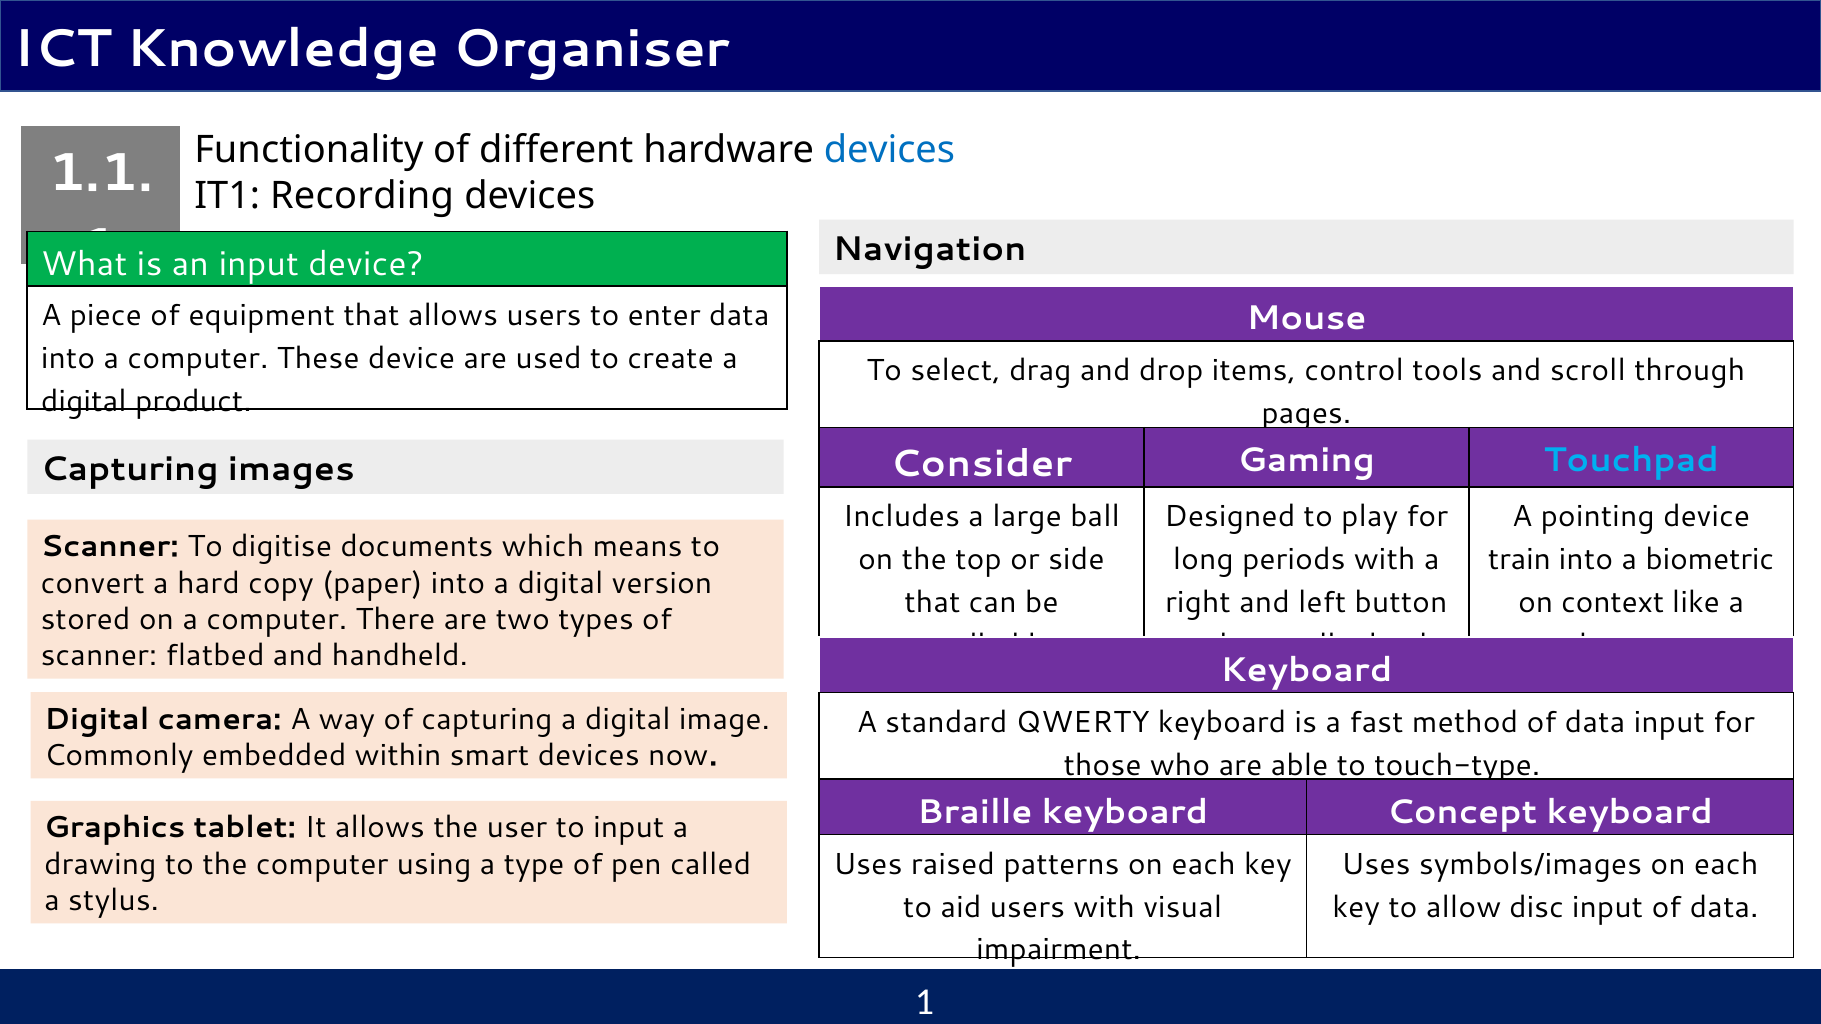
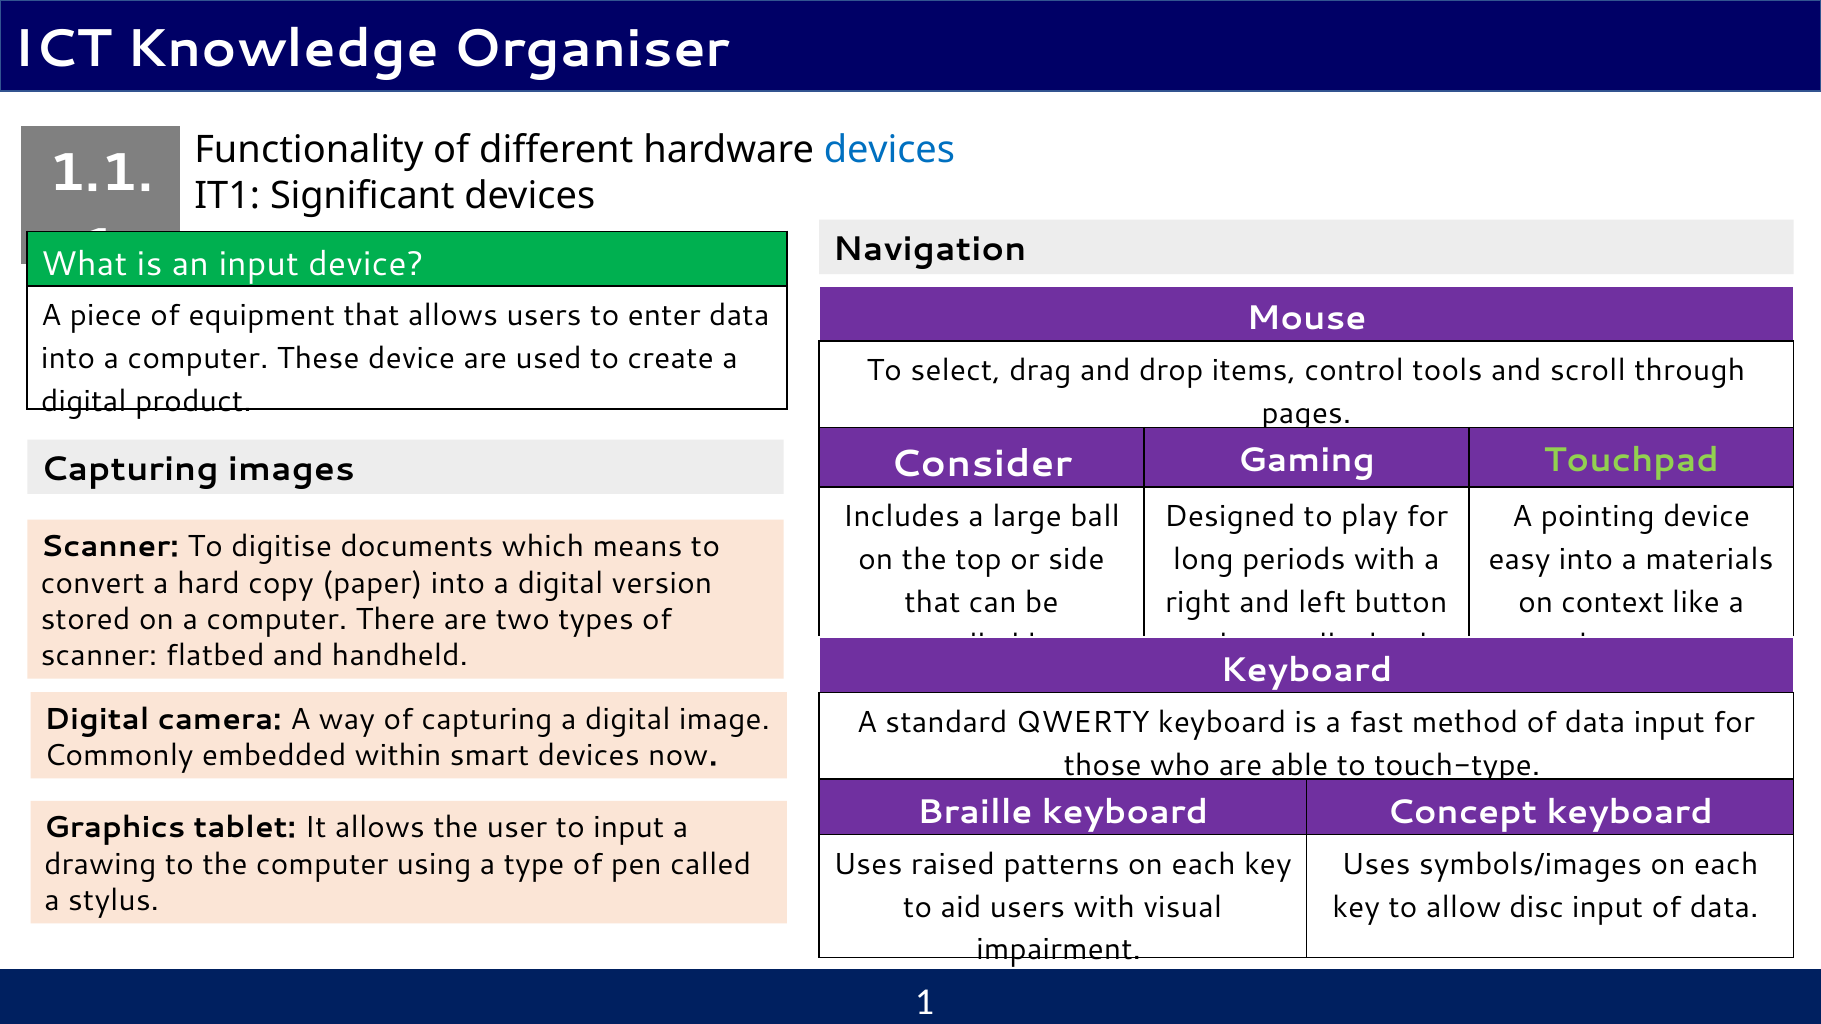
Recording: Recording -> Significant
Touchpad colour: light blue -> light green
train: train -> easy
biometric: biometric -> materials
